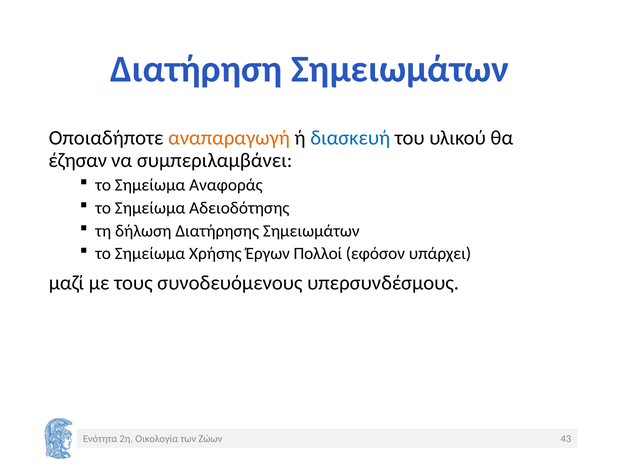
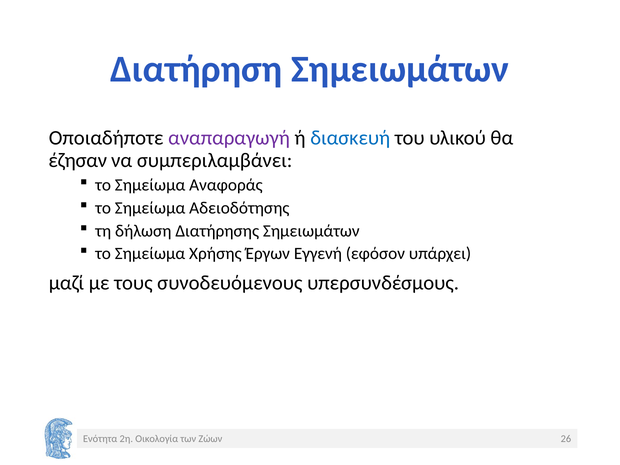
αναπαραγωγή colour: orange -> purple
Πολλοί: Πολλοί -> Εγγενή
43: 43 -> 26
